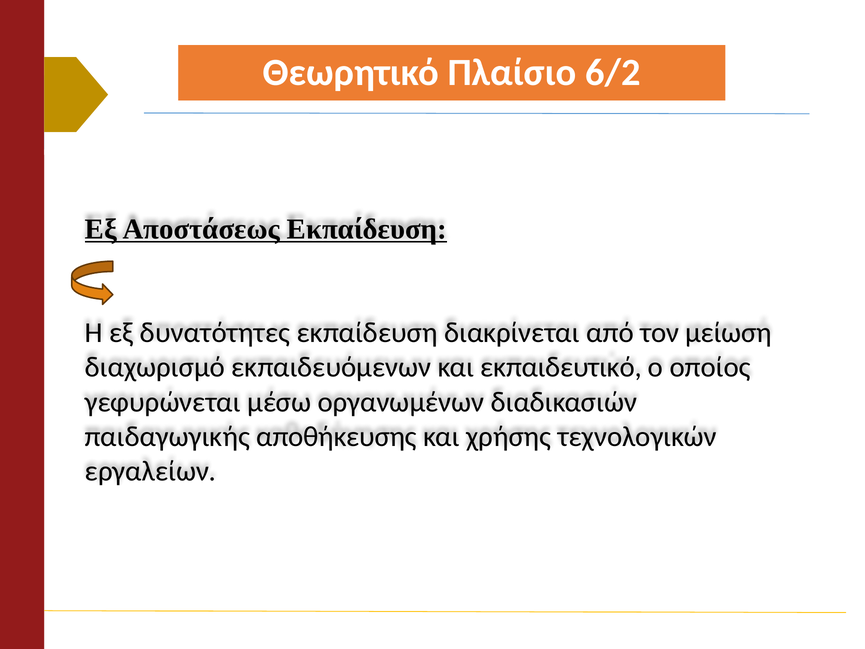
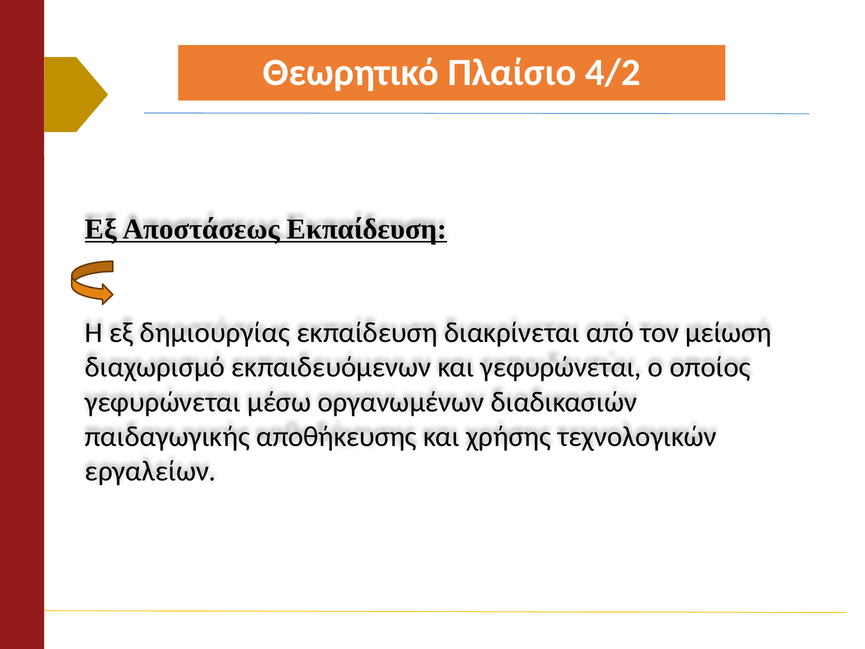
6/2: 6/2 -> 4/2
δυνατότητες: δυνατότητες -> δημιουργίας
και εκπαιδευτικό: εκπαιδευτικό -> γεφυρώνεται
